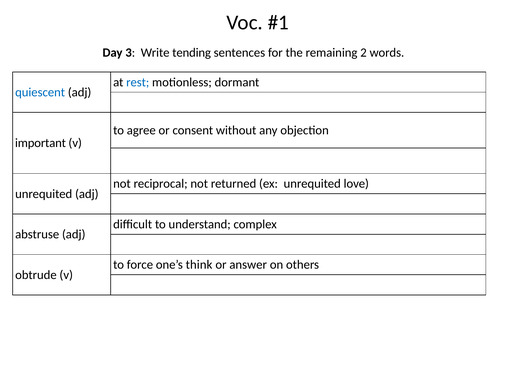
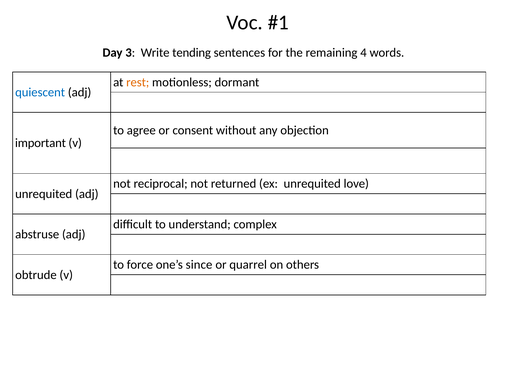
2: 2 -> 4
rest colour: blue -> orange
think: think -> since
answer: answer -> quarrel
